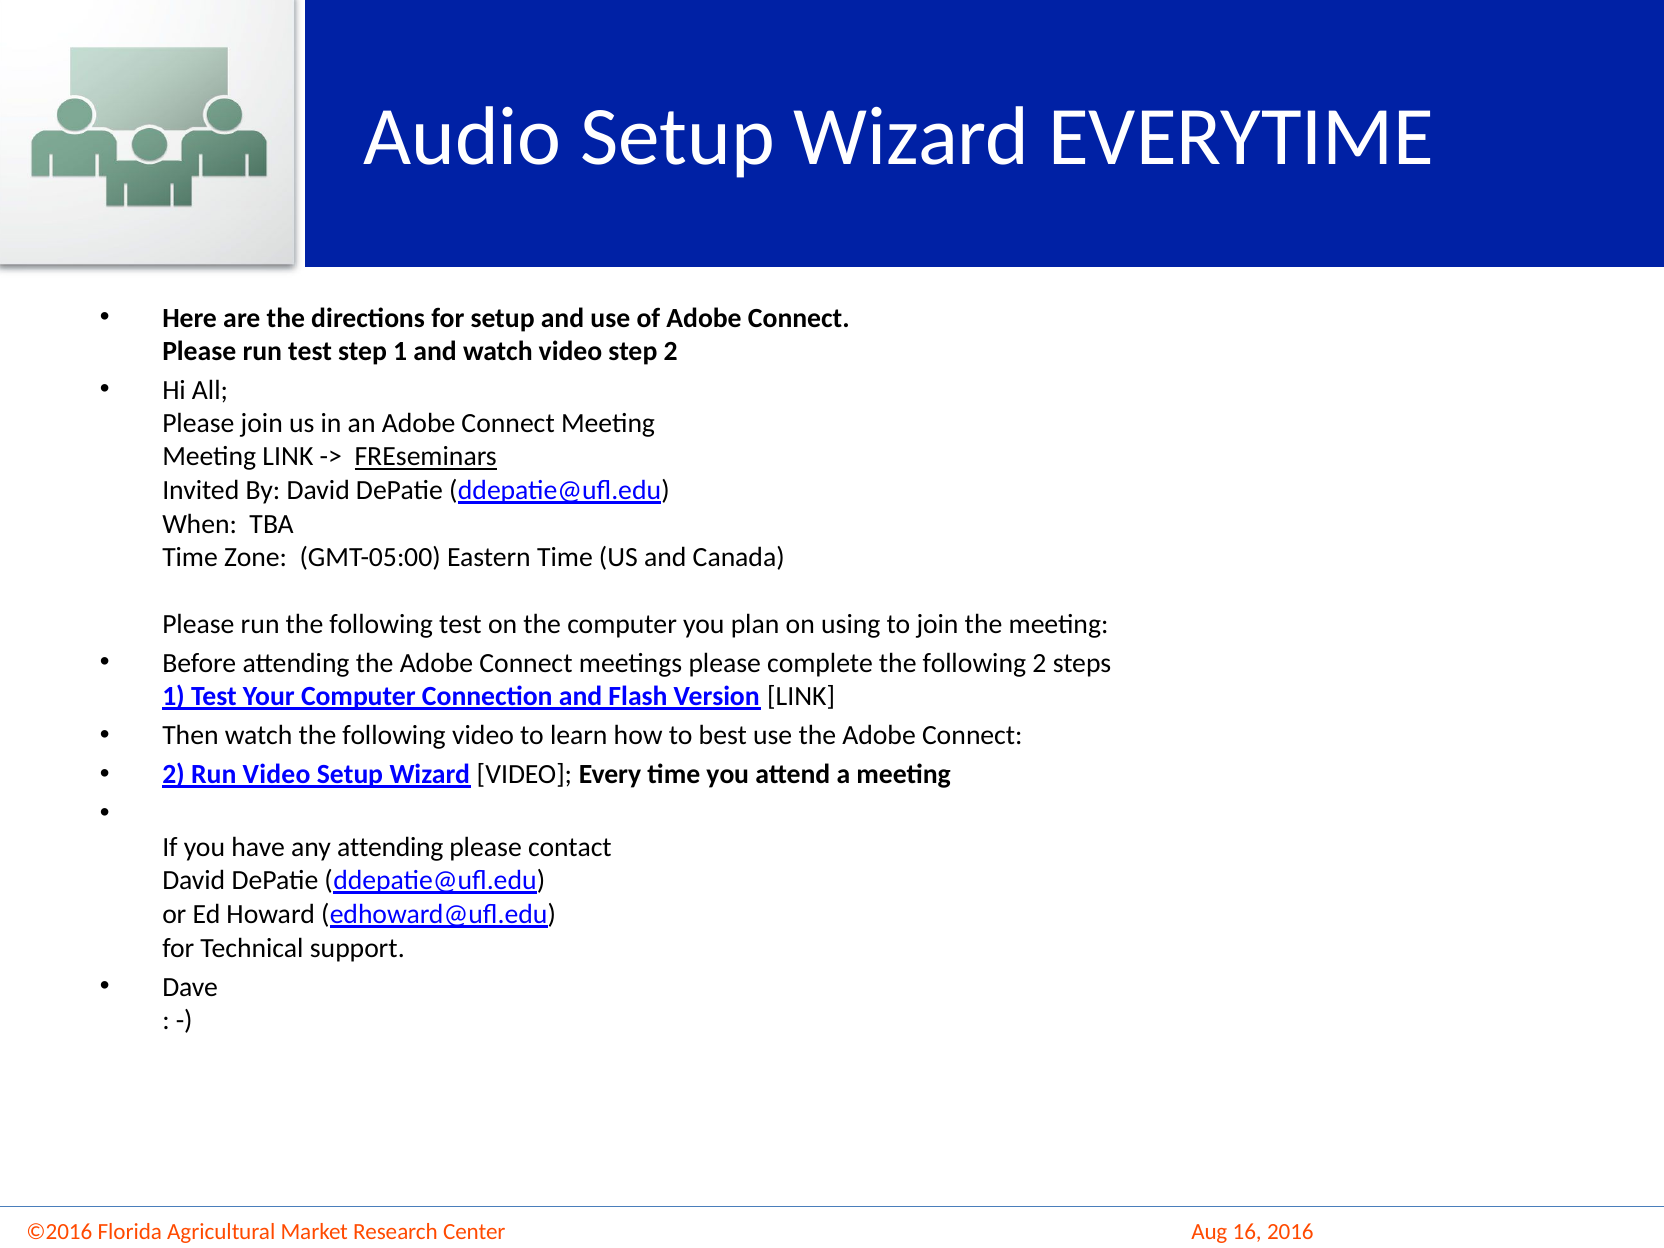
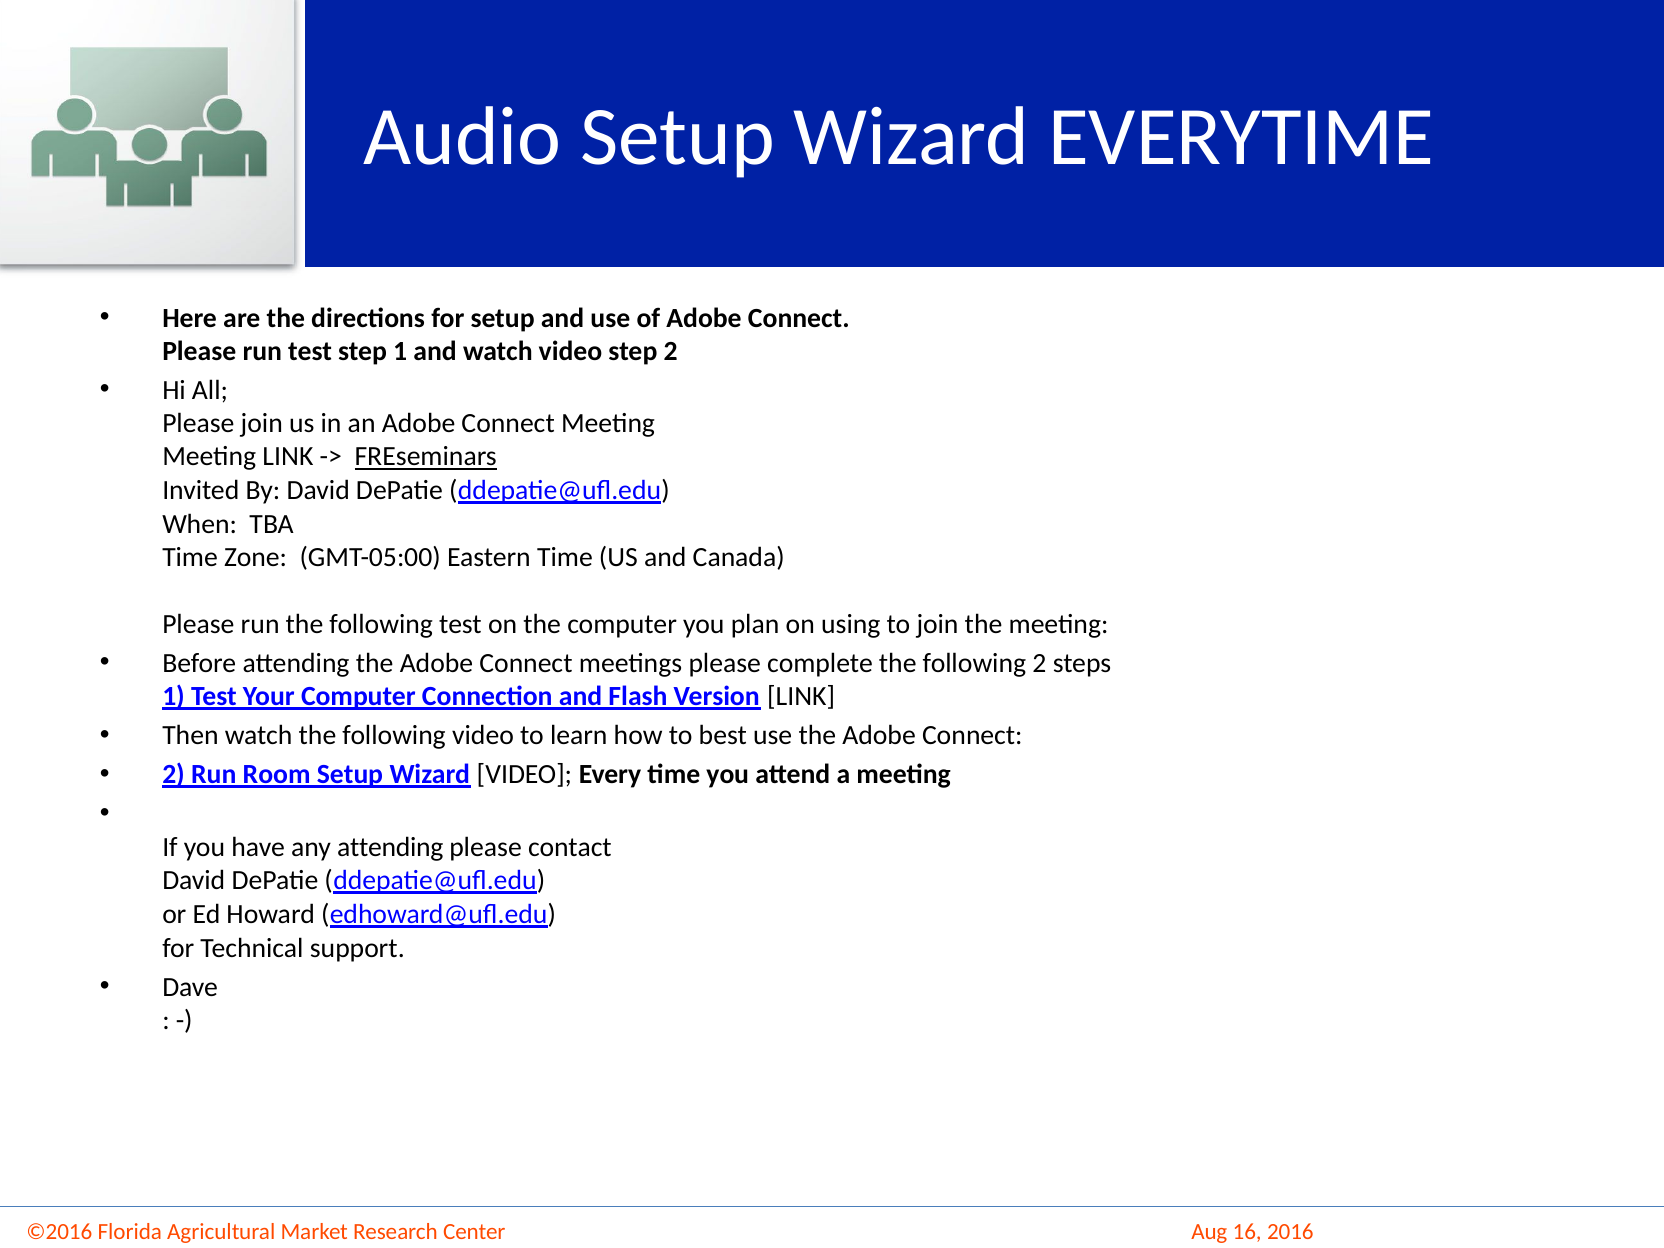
Run Video: Video -> Room
